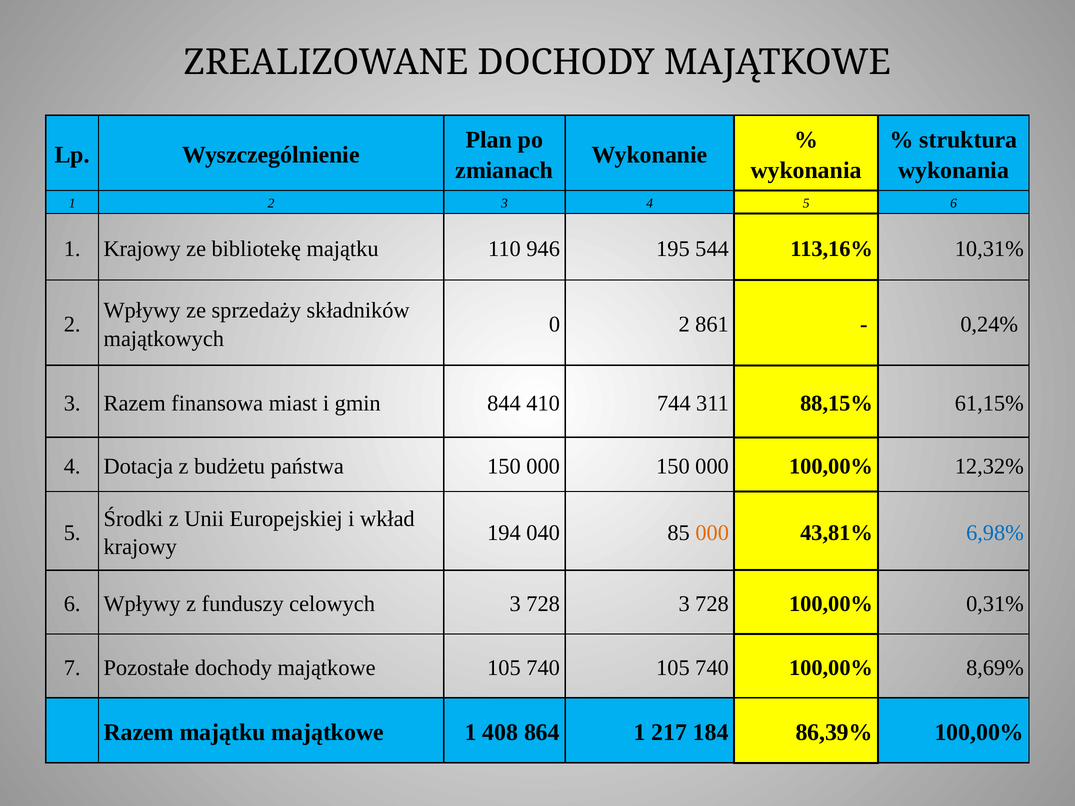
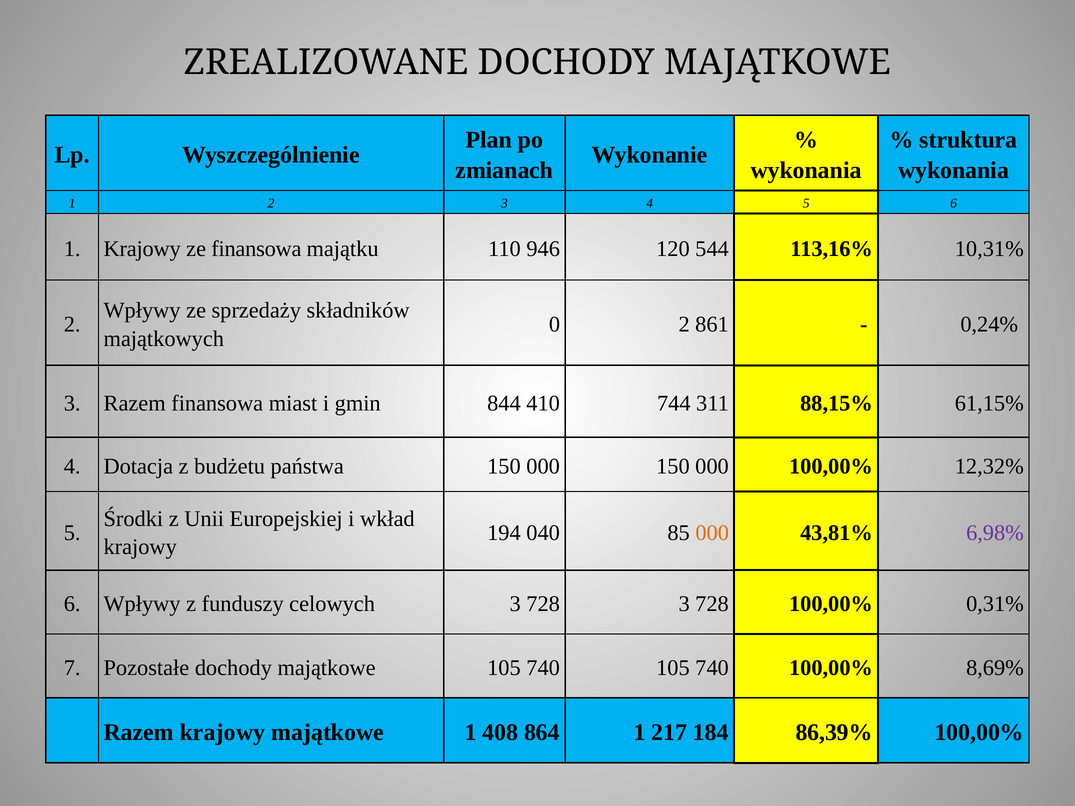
ze bibliotekę: bibliotekę -> finansowa
195: 195 -> 120
6,98% colour: blue -> purple
Razem majątku: majątku -> krajowy
